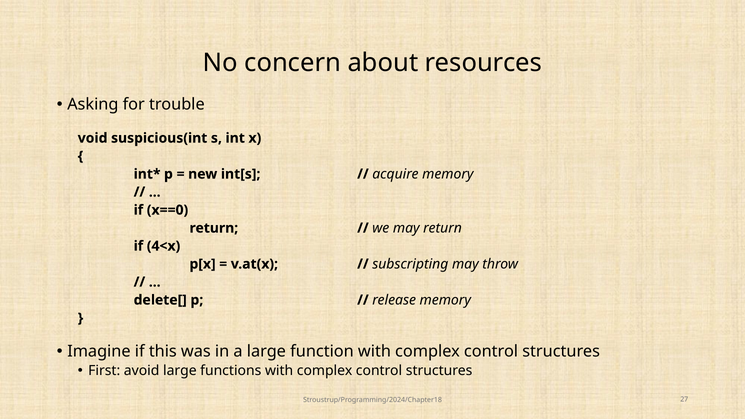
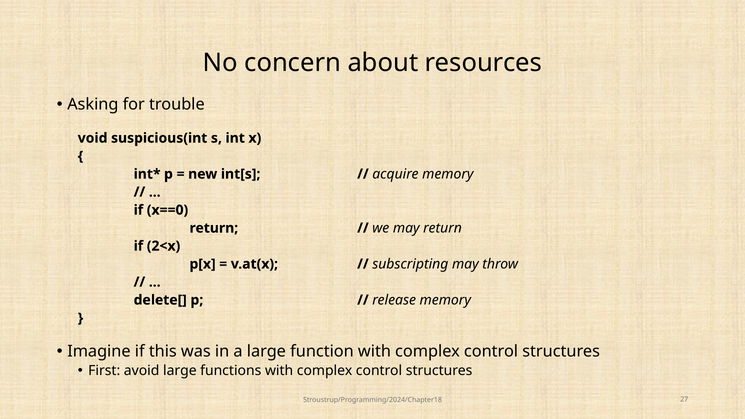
4<x: 4<x -> 2<x
